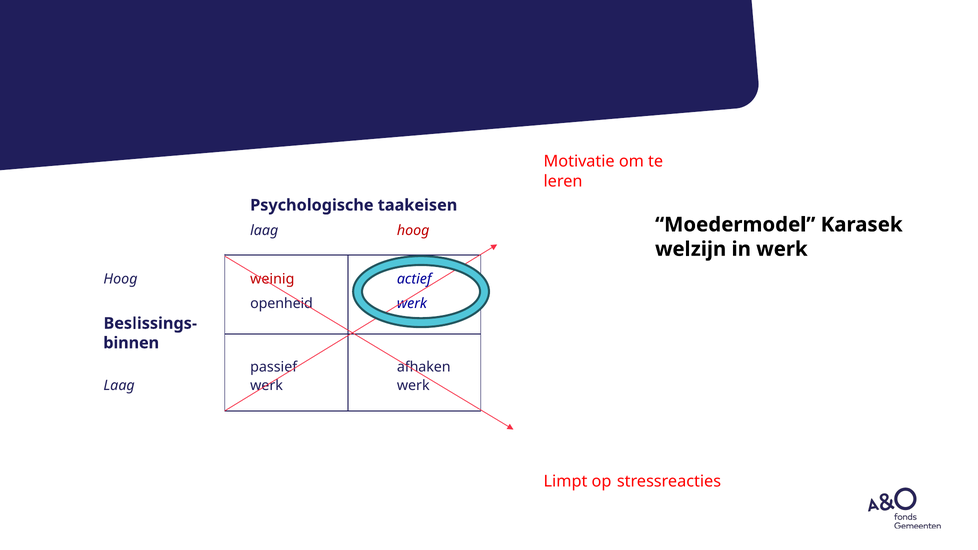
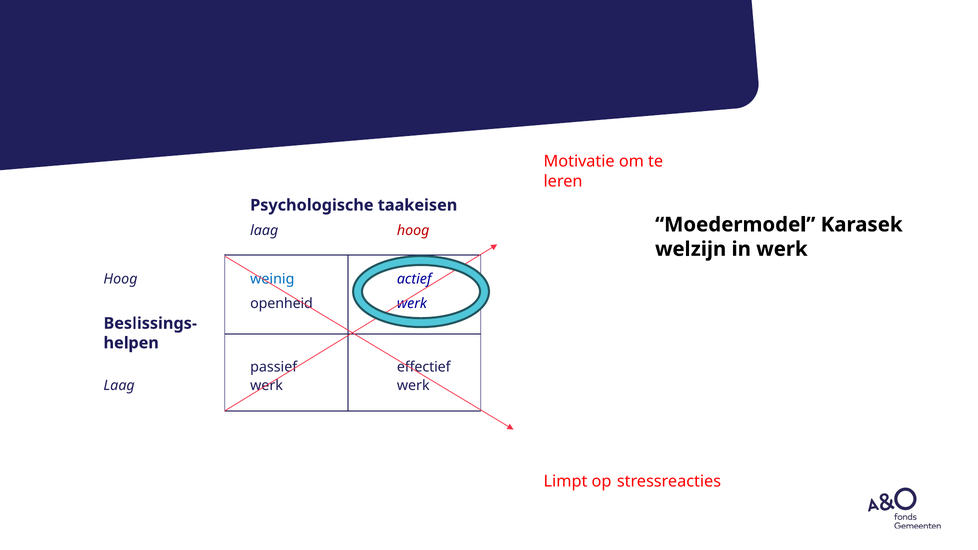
weinig colour: red -> blue
binnen: binnen -> helpen
afhaken: afhaken -> effectief
